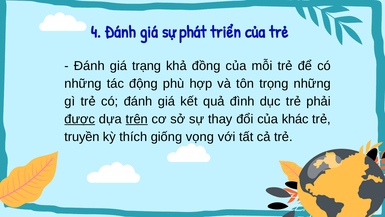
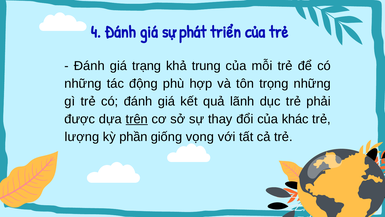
đồng: đồng -> trung
đình: đình -> lãnh
được underline: present -> none
truyền: truyền -> lượng
thích: thích -> phần
